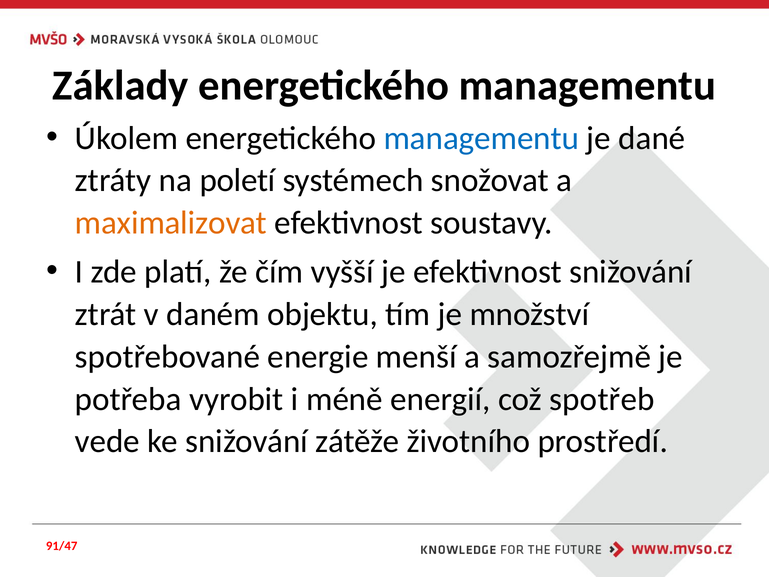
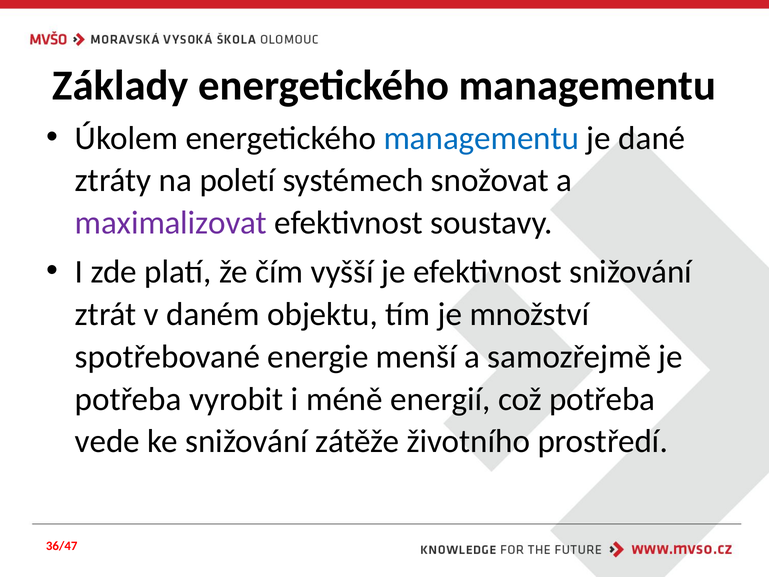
maximalizovat colour: orange -> purple
což spotřeb: spotřeb -> potřeba
91/47: 91/47 -> 36/47
